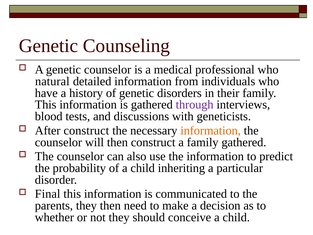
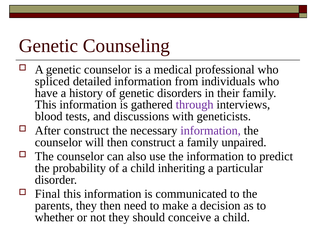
natural: natural -> spliced
information at (211, 130) colour: orange -> purple
family gathered: gathered -> unpaired
